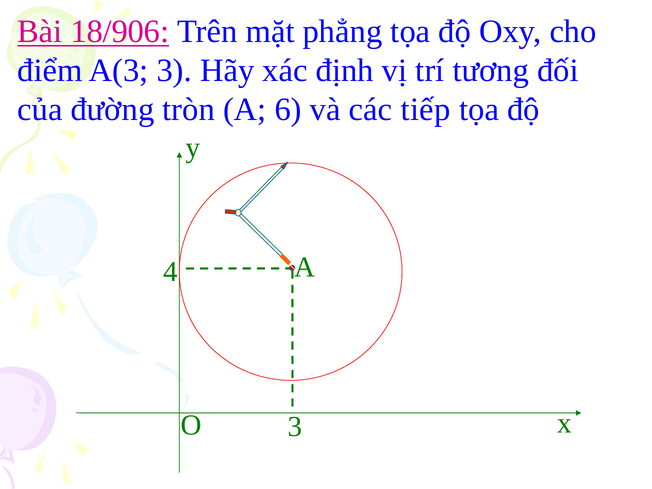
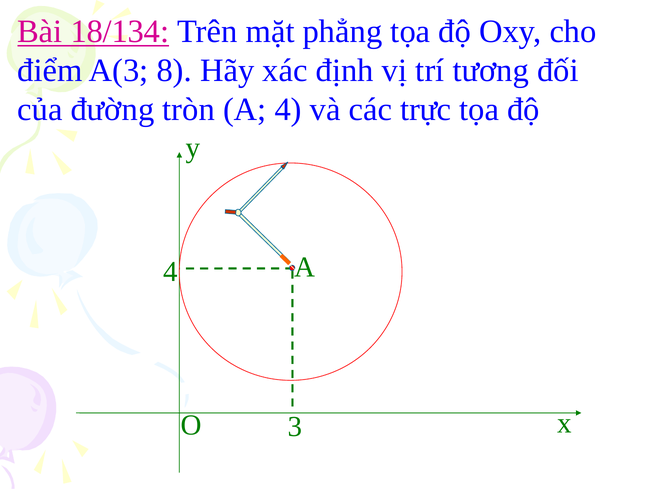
18/906: 18/906 -> 18/134
A(3 3: 3 -> 8
tròn A 6: 6 -> 4
tiếp: tiếp -> trực
